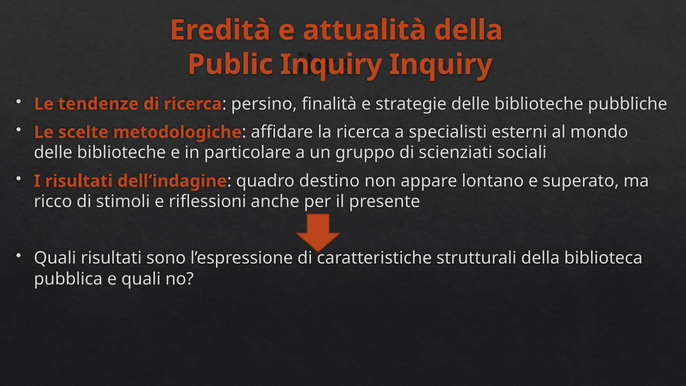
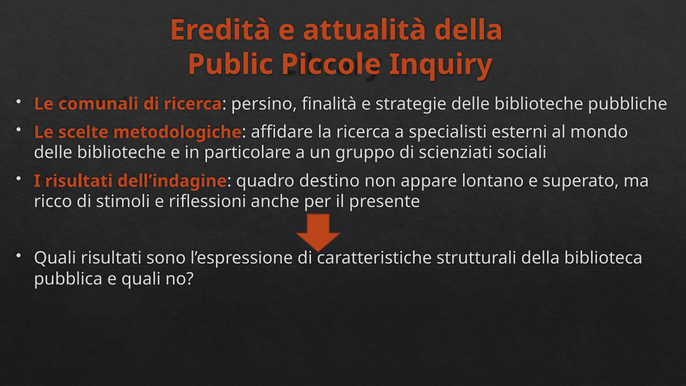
Public Inquiry: Inquiry -> Piccole
tendenze: tendenze -> comunali
